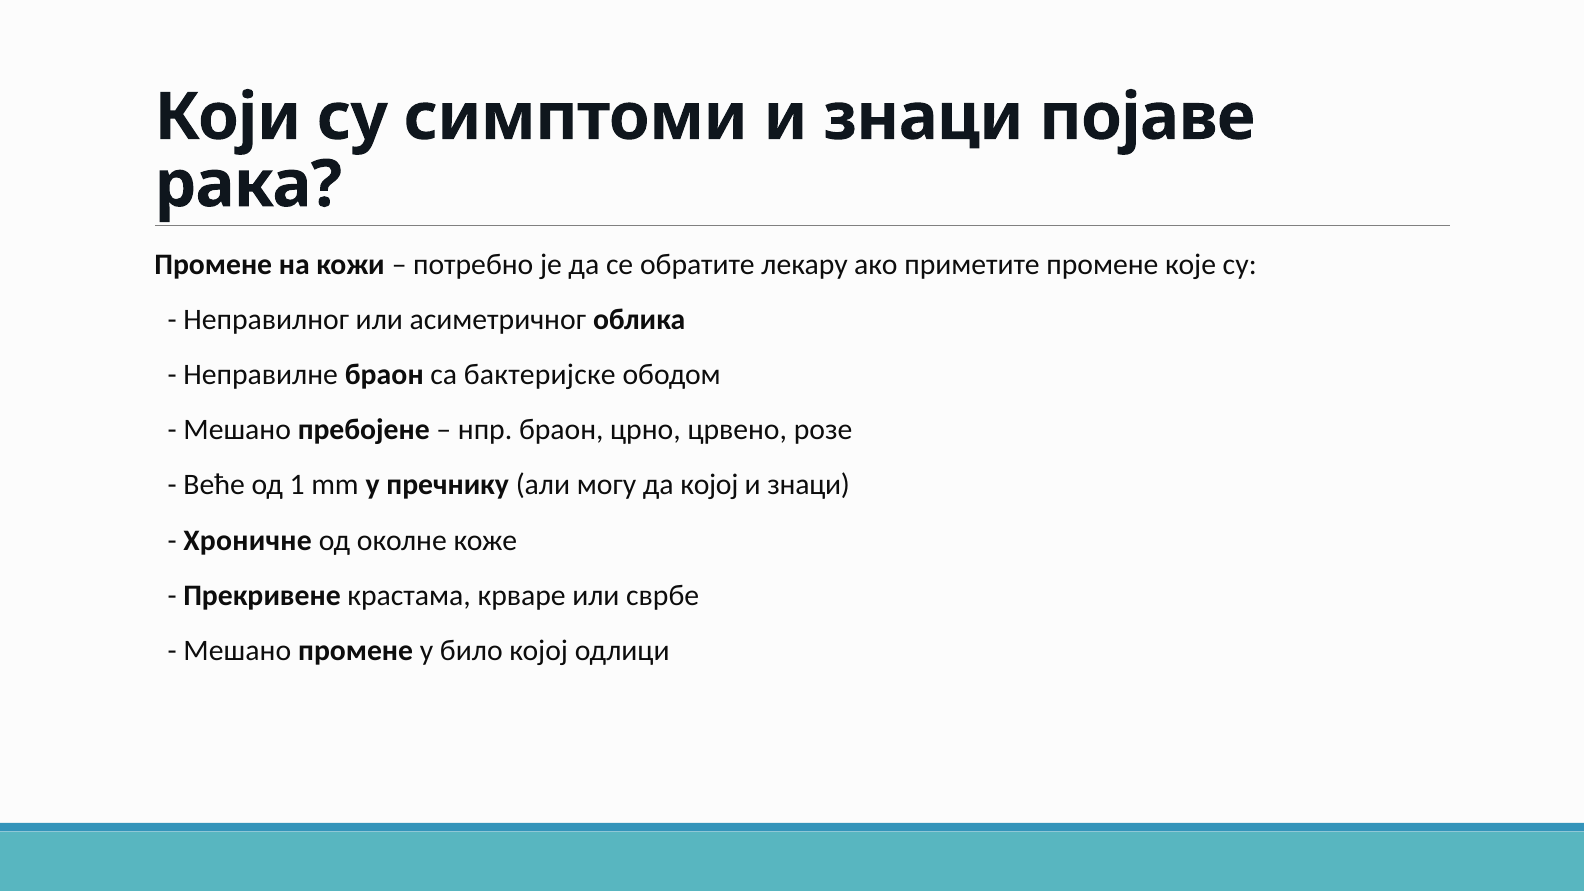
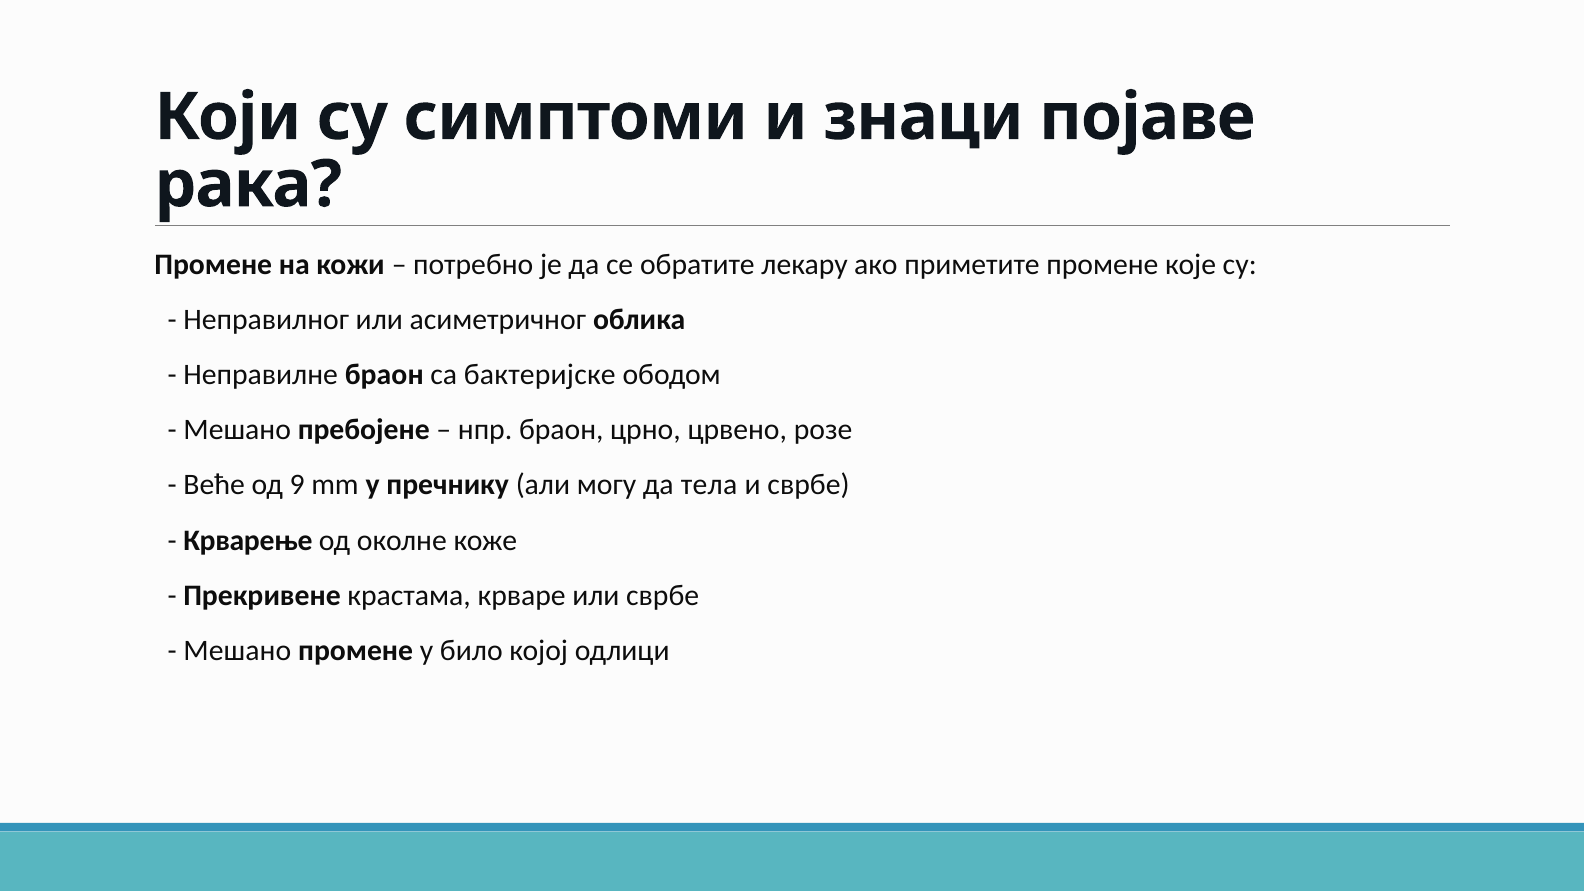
1: 1 -> 9
да којој: којој -> тела
знаци at (809, 485): знаци -> сврбе
Хроничне: Хроничне -> Крварење
